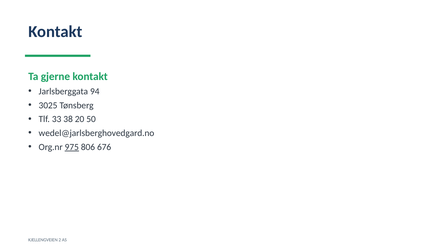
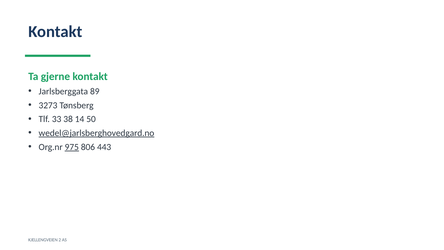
94: 94 -> 89
3025: 3025 -> 3273
20: 20 -> 14
wedel@jarlsberghovedgard.no underline: none -> present
676: 676 -> 443
